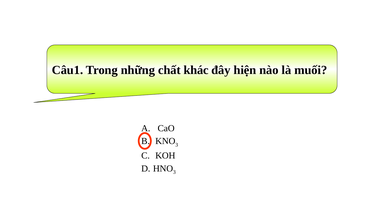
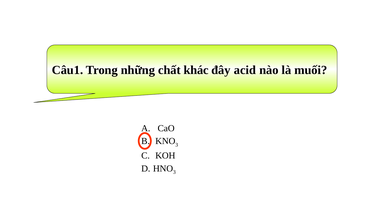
hiện: hiện -> acid
